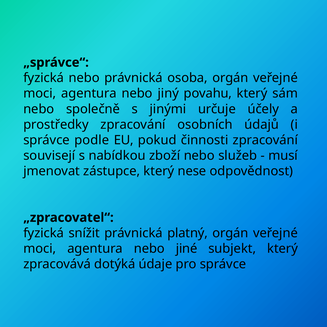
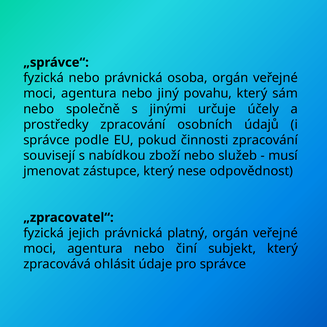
snížit: snížit -> jejich
jiné: jiné -> činí
dotýká: dotýká -> ohlásit
